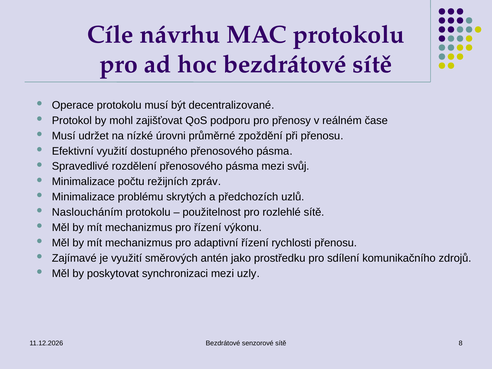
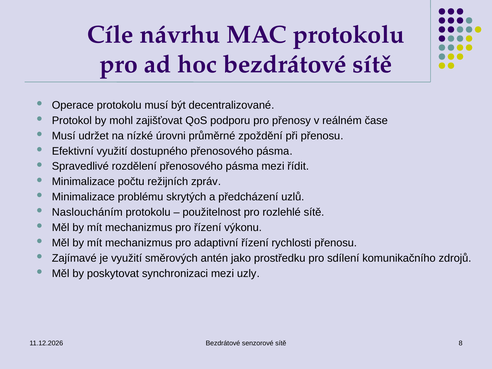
svůj: svůj -> řídit
předchozích: předchozích -> předcházení
